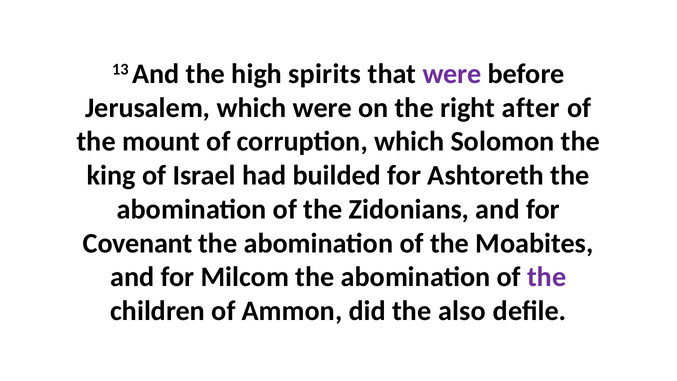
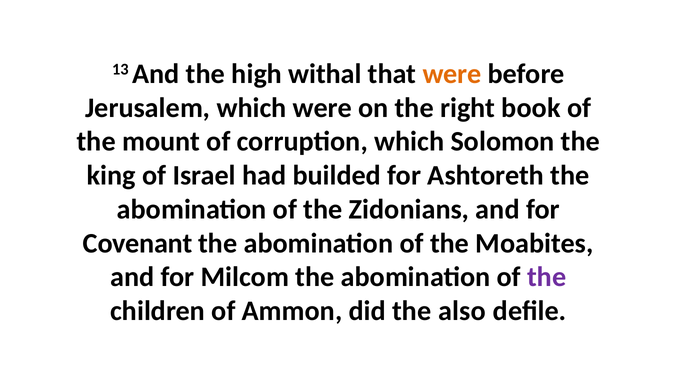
spirits: spirits -> withal
were at (452, 74) colour: purple -> orange
after: after -> book
